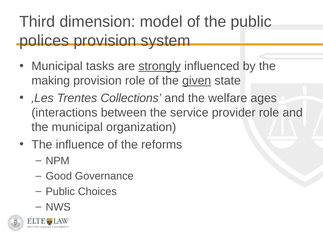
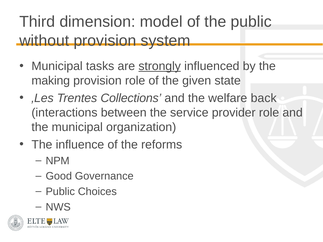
polices: polices -> without
given underline: present -> none
ages: ages -> back
